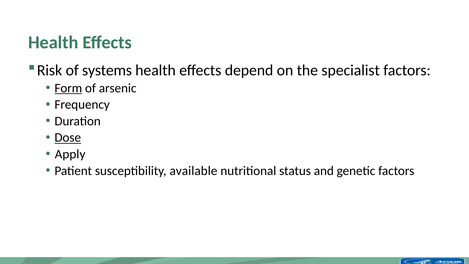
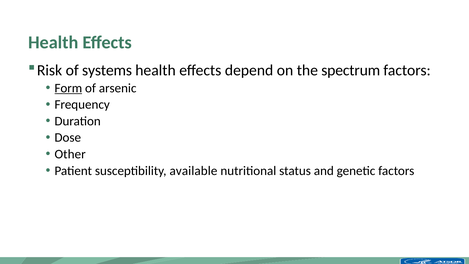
specialist: specialist -> spectrum
Dose underline: present -> none
Apply: Apply -> Other
